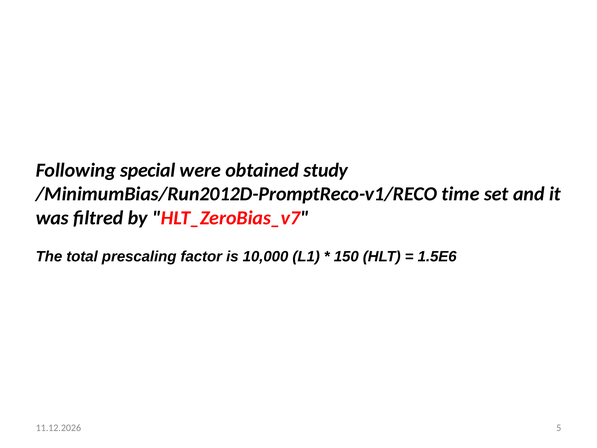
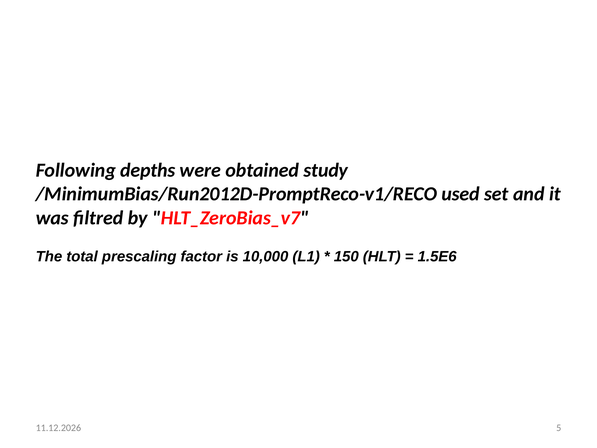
special: special -> depths
time: time -> used
